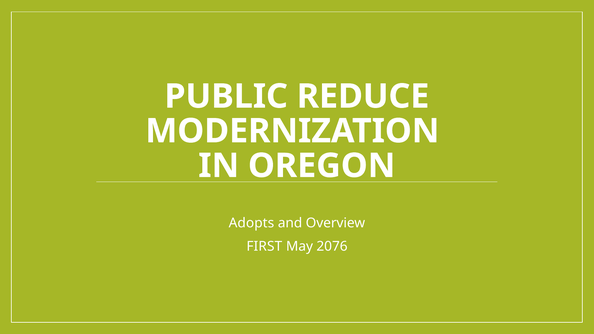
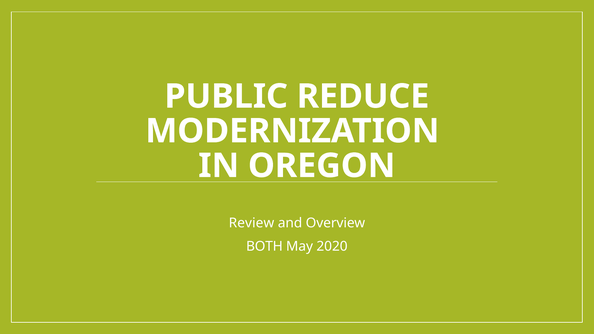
Adopts: Adopts -> Review
FIRST: FIRST -> BOTH
2076: 2076 -> 2020
